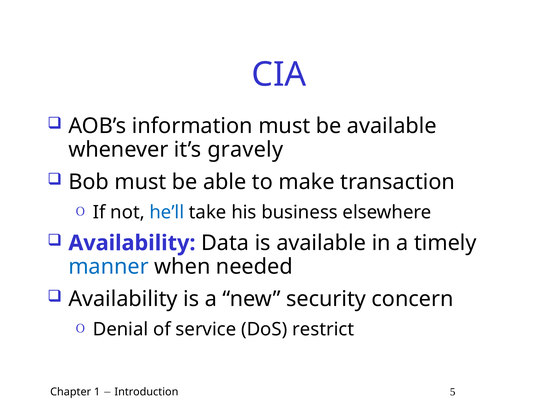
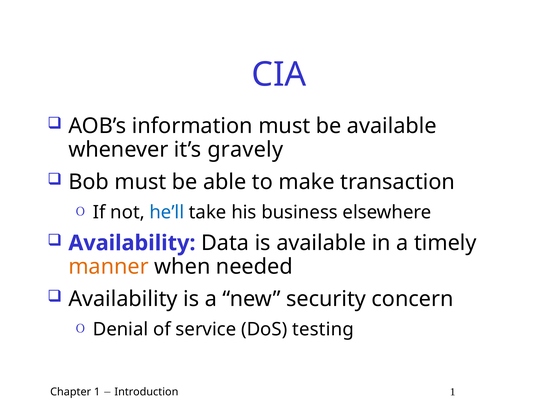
manner colour: blue -> orange
restrict: restrict -> testing
Introduction 5: 5 -> 1
